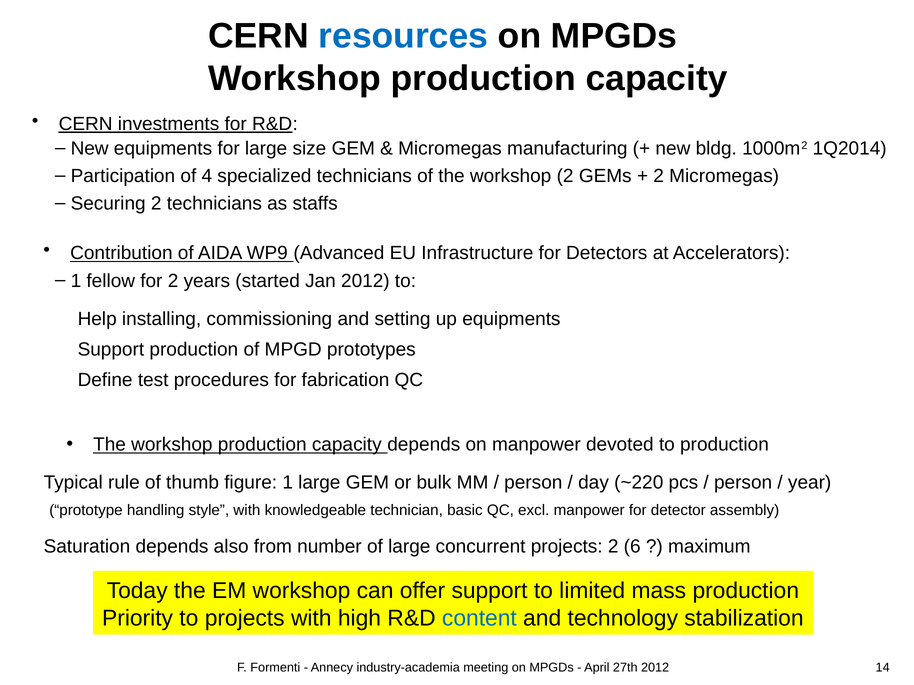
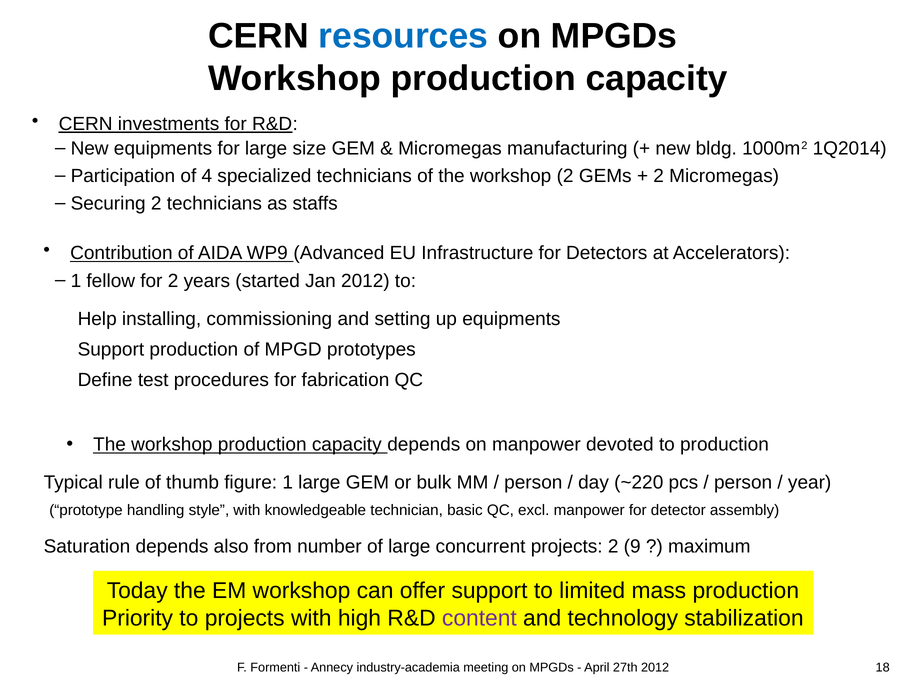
6: 6 -> 9
content colour: blue -> purple
14: 14 -> 18
